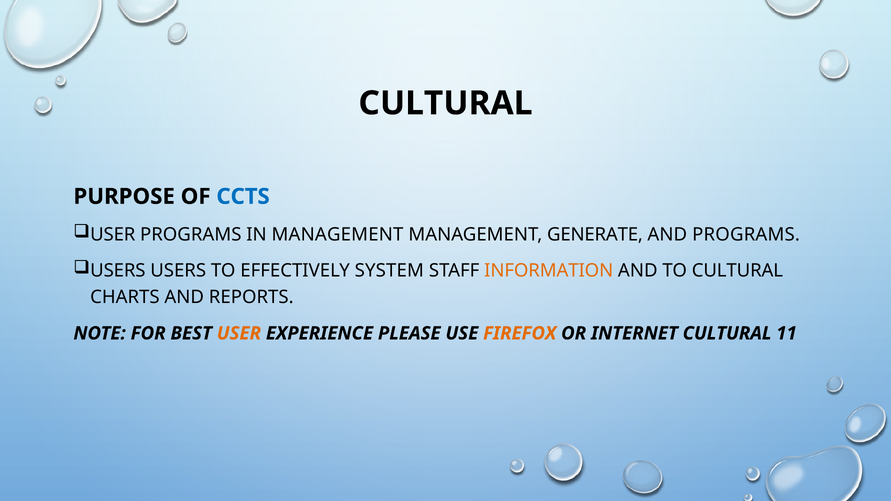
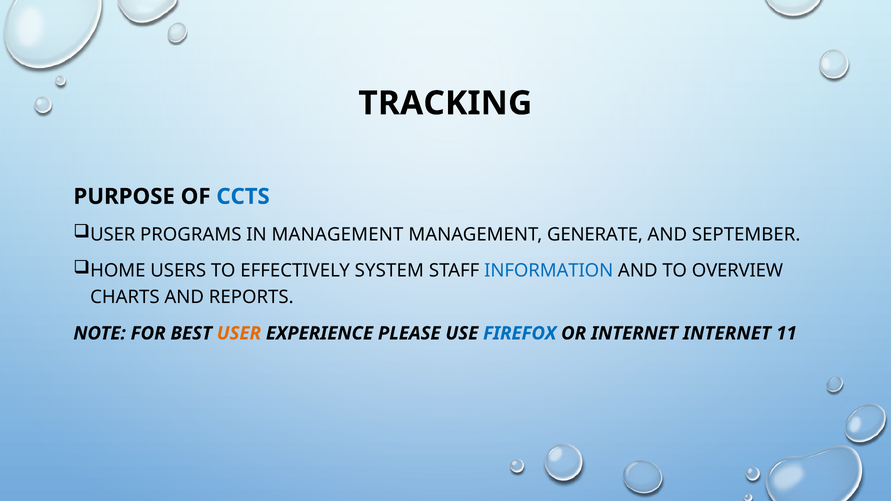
CULTURAL at (445, 103): CULTURAL -> TRACKING
AND PROGRAMS: PROGRAMS -> SEPTEMBER
USERS at (118, 271): USERS -> HOME
INFORMATION colour: orange -> blue
TO CULTURAL: CULTURAL -> OVERVIEW
FIREFOX colour: orange -> blue
INTERNET CULTURAL: CULTURAL -> INTERNET
